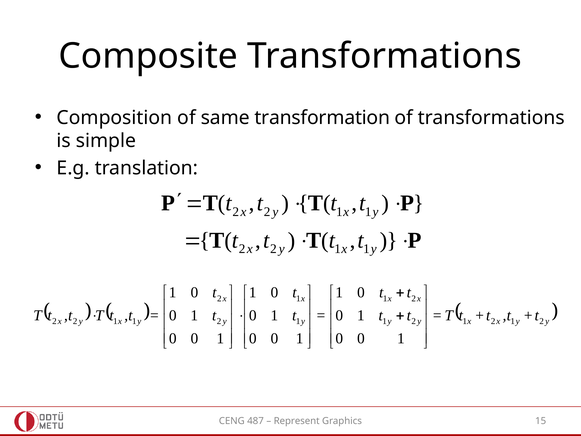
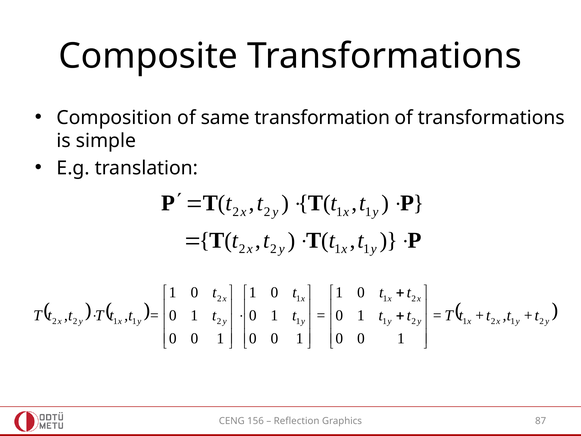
487: 487 -> 156
Represent: Represent -> Reflection
15: 15 -> 87
